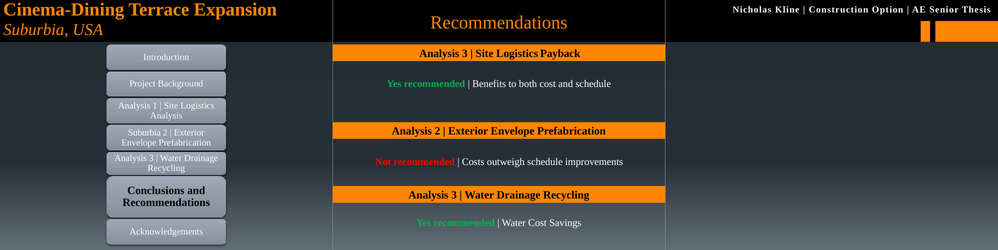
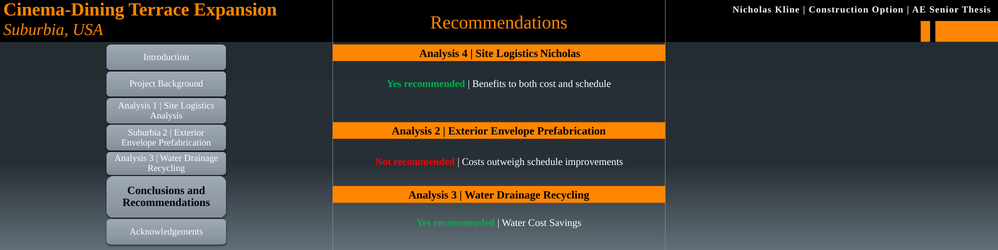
3 at (465, 53): 3 -> 4
Logistics Payback: Payback -> Nicholas
